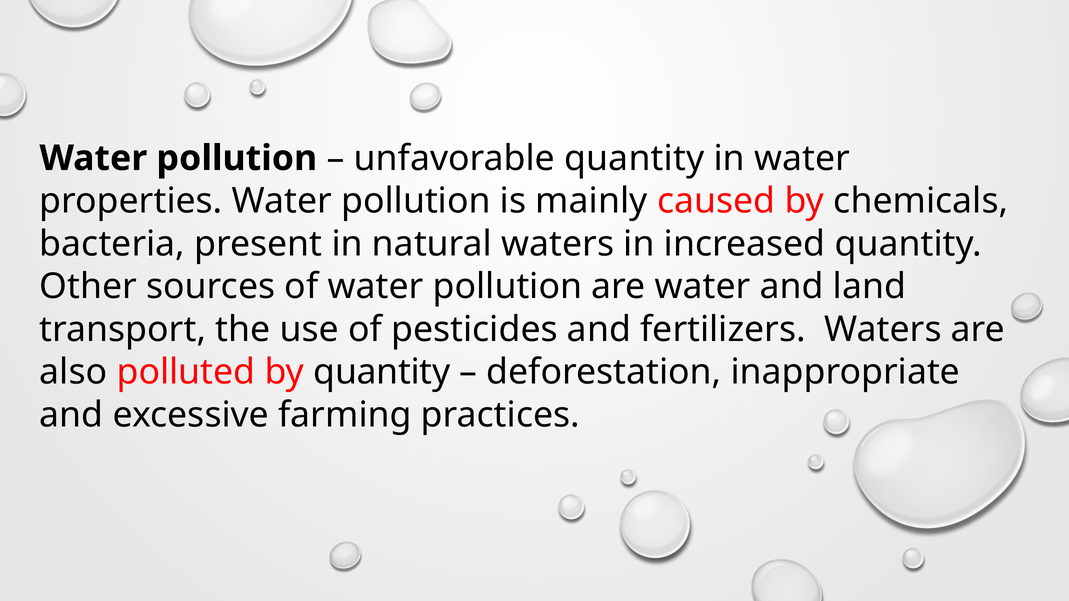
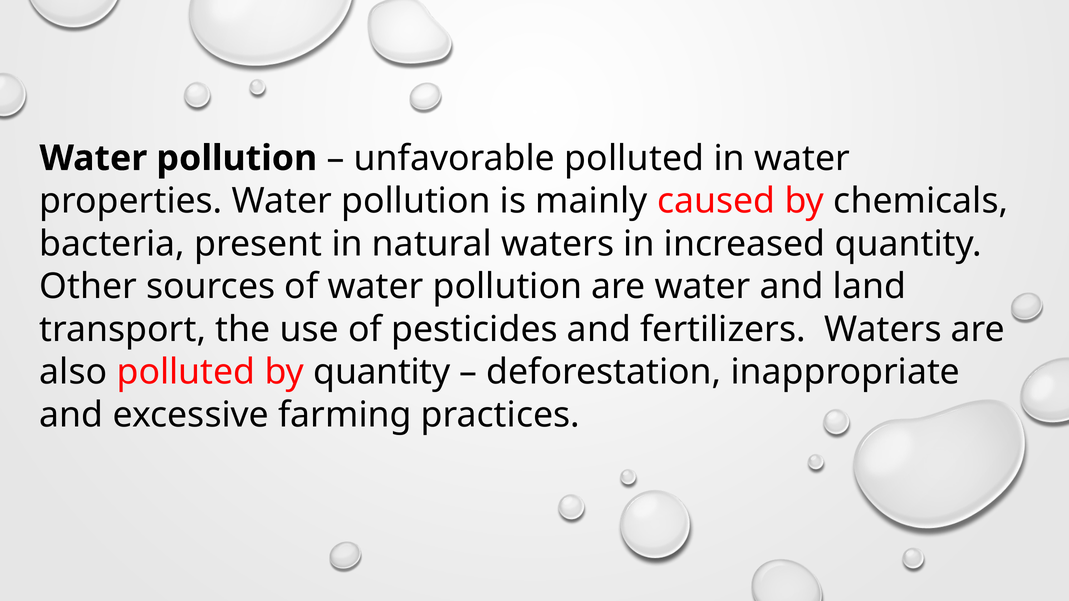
unfavorable quantity: quantity -> polluted
